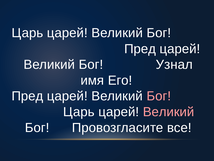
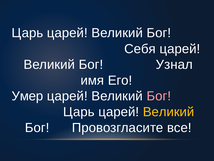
Пред at (140, 49): Пред -> Себя
Пред at (27, 96): Пред -> Умер
Великий at (169, 112) colour: pink -> yellow
